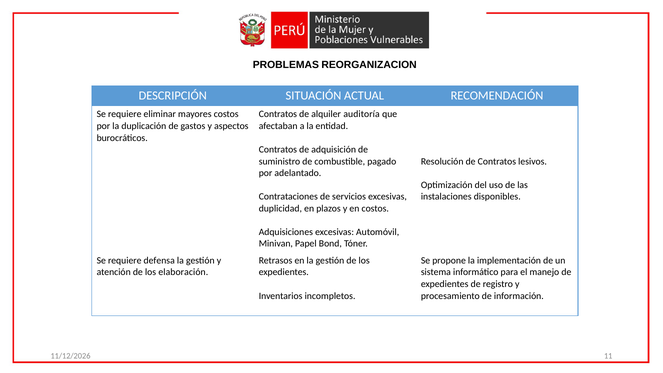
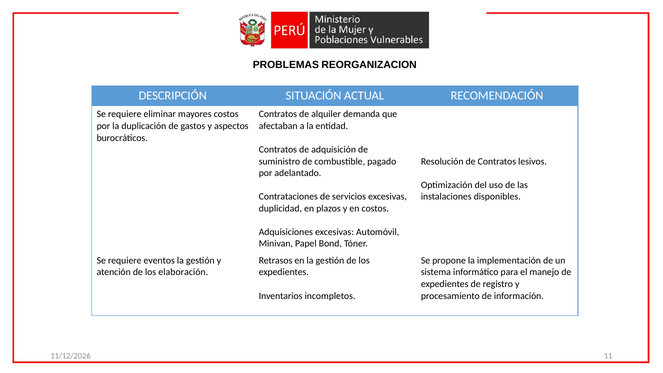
auditoría: auditoría -> demanda
defensa: defensa -> eventos
